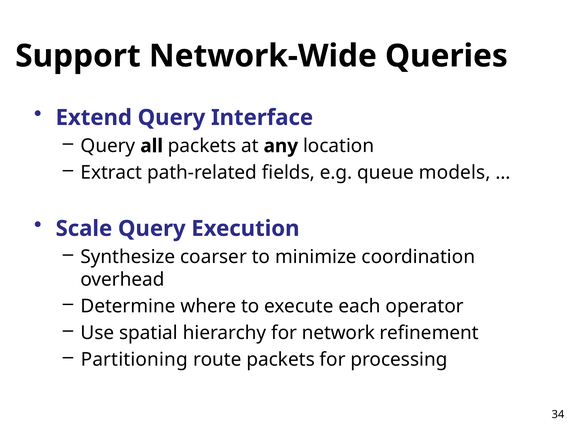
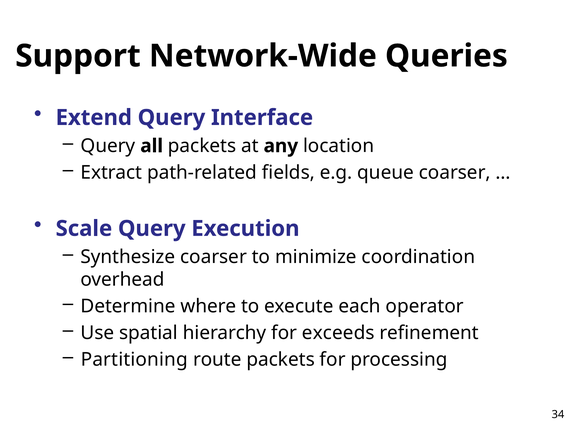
queue models: models -> coarser
network: network -> exceeds
